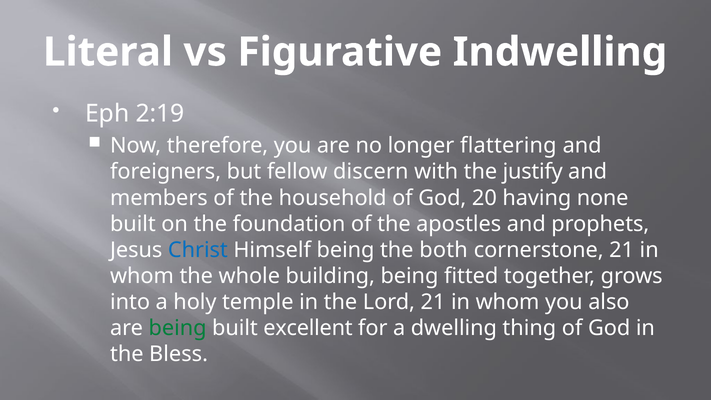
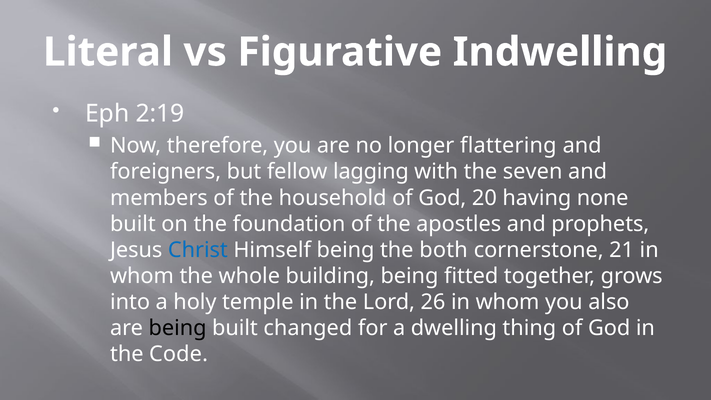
discern: discern -> lagging
justify: justify -> seven
Lord 21: 21 -> 26
being at (178, 328) colour: green -> black
excellent: excellent -> changed
Bless: Bless -> Code
